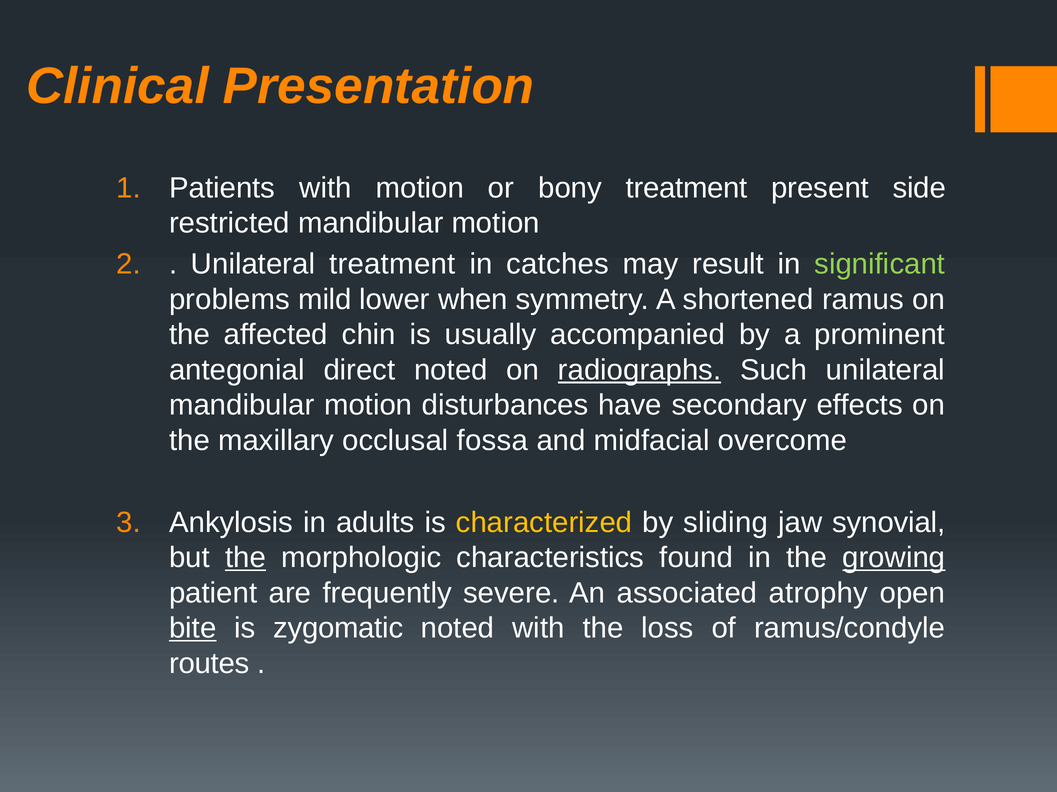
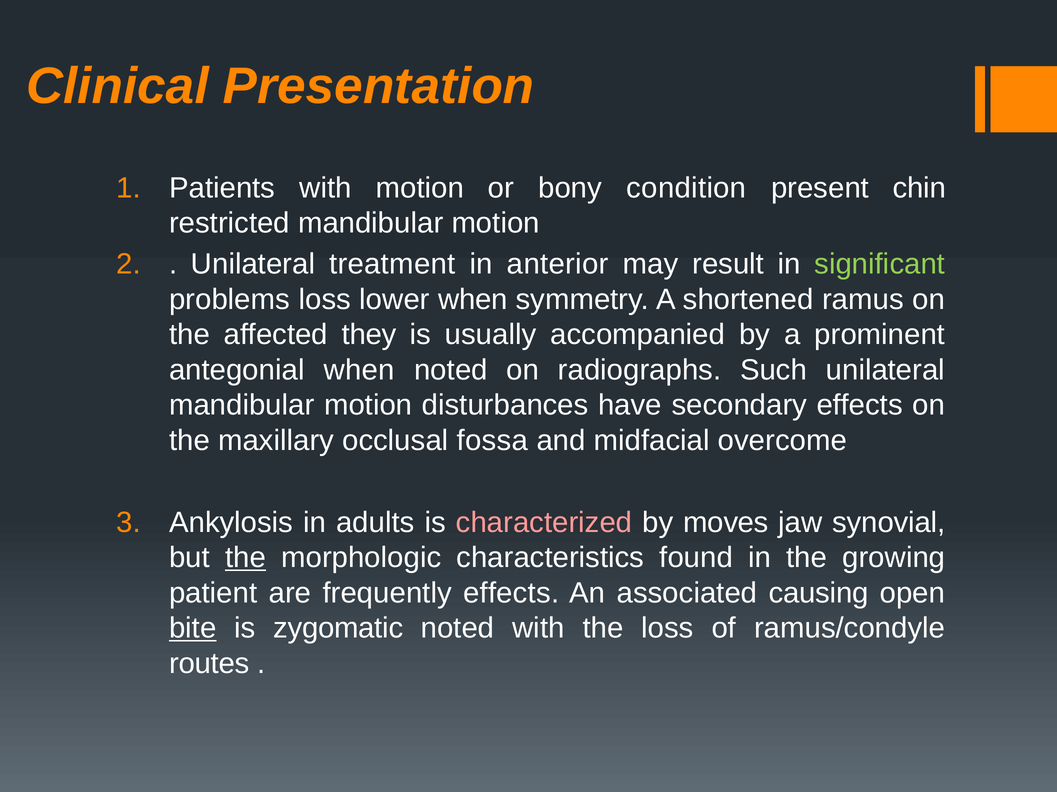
bony treatment: treatment -> condition
side: side -> chin
catches: catches -> anterior
problems mild: mild -> loss
chin: chin -> they
antegonial direct: direct -> when
radiographs underline: present -> none
characterized colour: yellow -> pink
sliding: sliding -> moves
growing underline: present -> none
frequently severe: severe -> effects
atrophy: atrophy -> causing
